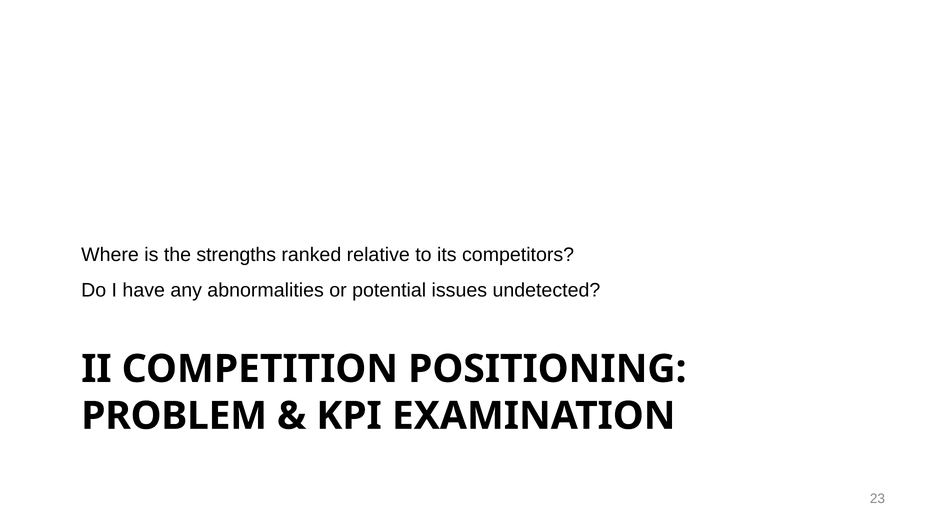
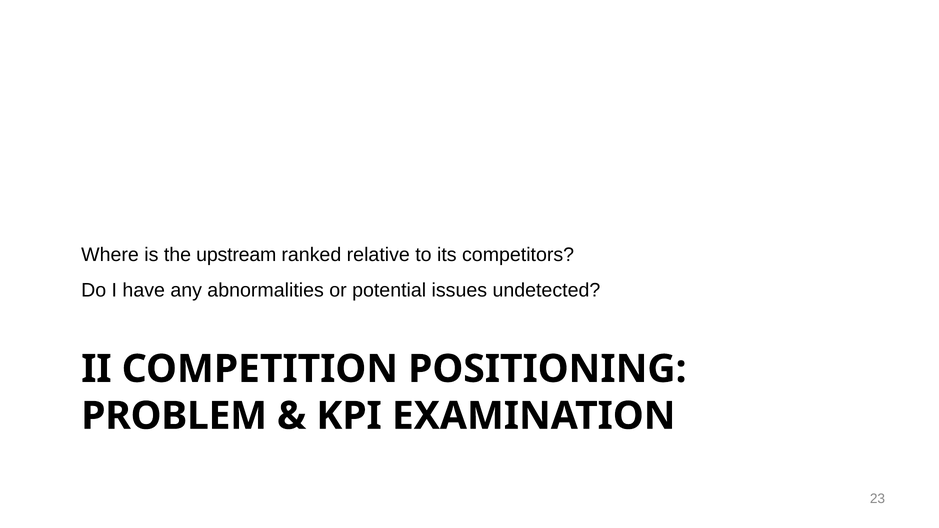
strengths: strengths -> upstream
